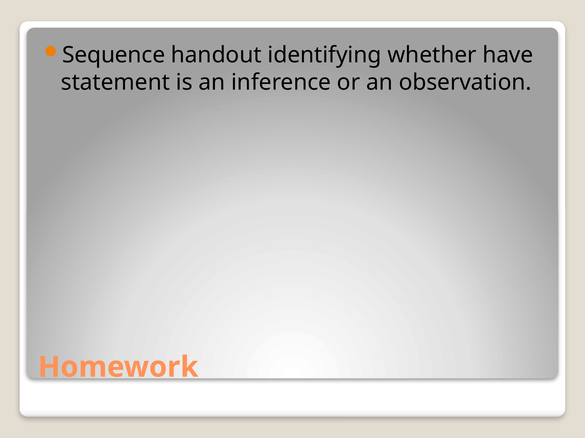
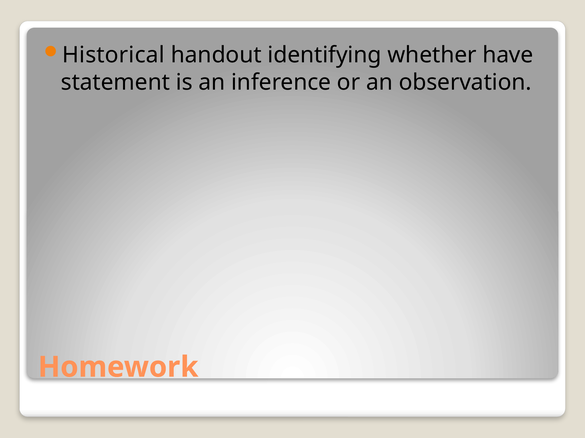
Sequence: Sequence -> Historical
